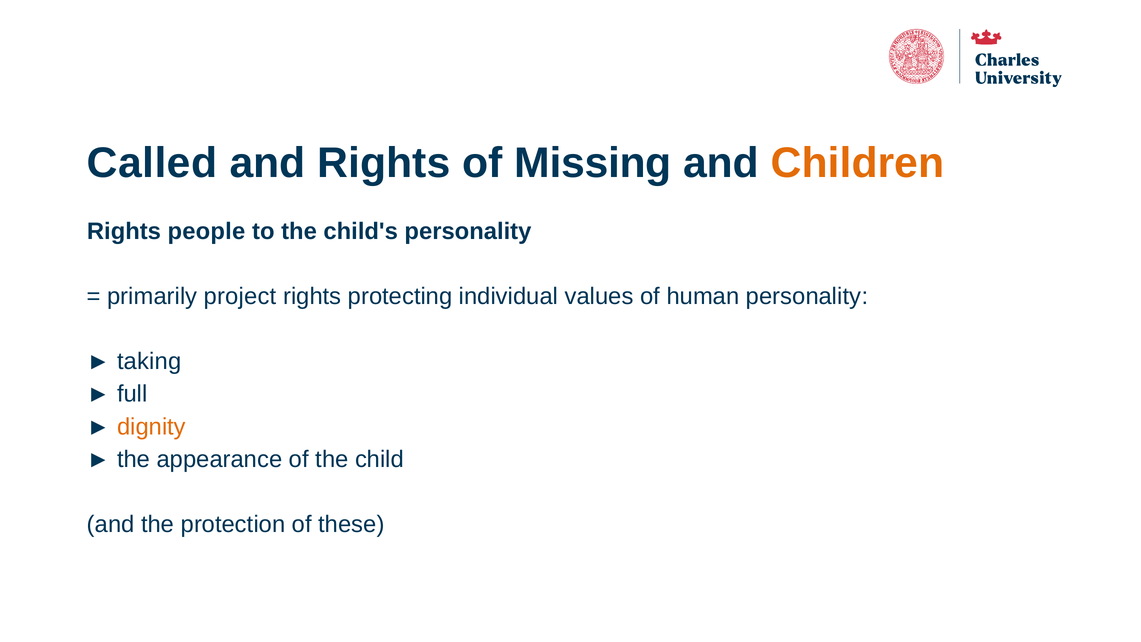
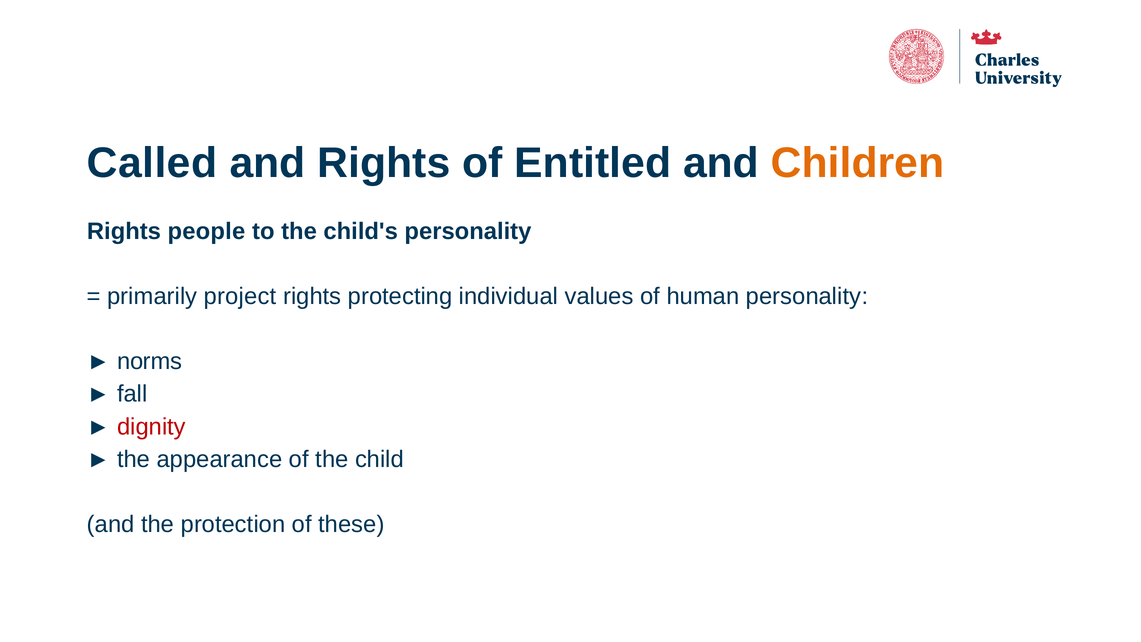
Missing: Missing -> Entitled
taking: taking -> norms
full: full -> fall
dignity colour: orange -> red
